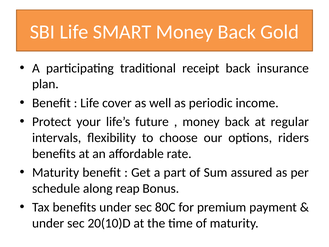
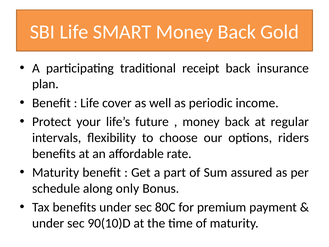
reap: reap -> only
20(10)D: 20(10)D -> 90(10)D
